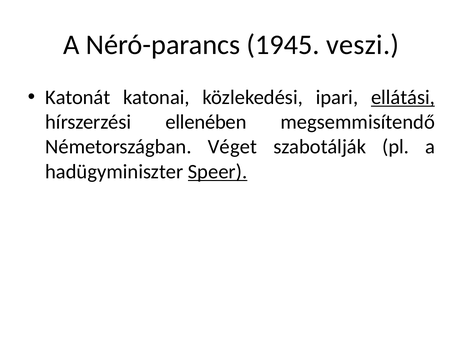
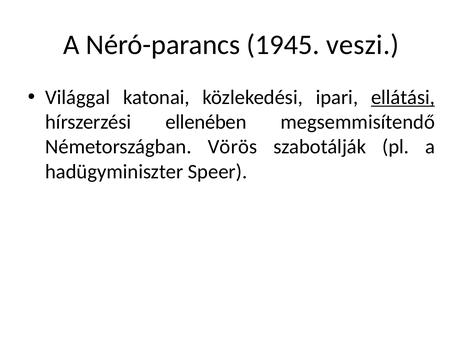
Katonát: Katonát -> Világgal
Véget: Véget -> Vörös
Speer underline: present -> none
